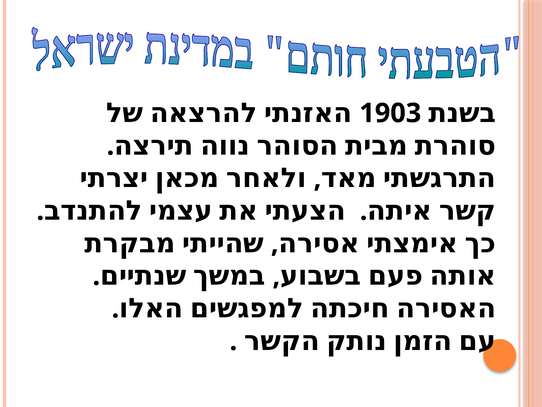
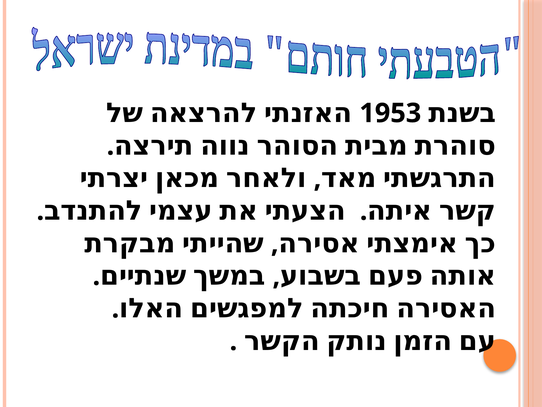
1903: 1903 -> 1953
